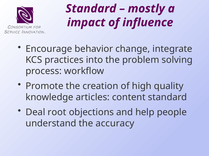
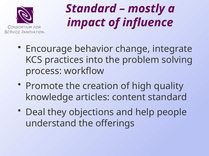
root: root -> they
accuracy: accuracy -> offerings
